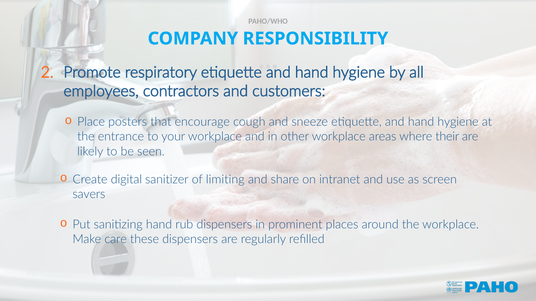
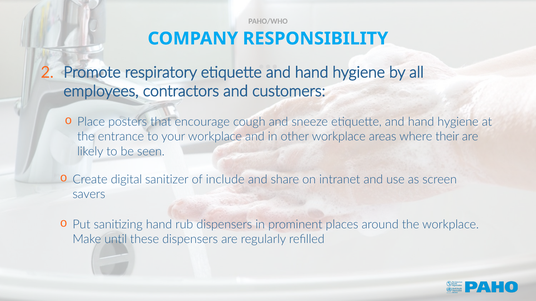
limiting: limiting -> include
care: care -> until
